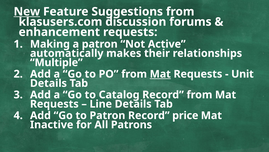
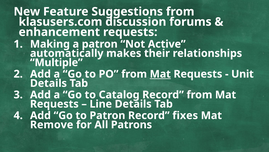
New underline: present -> none
price: price -> fixes
Inactive: Inactive -> Remove
